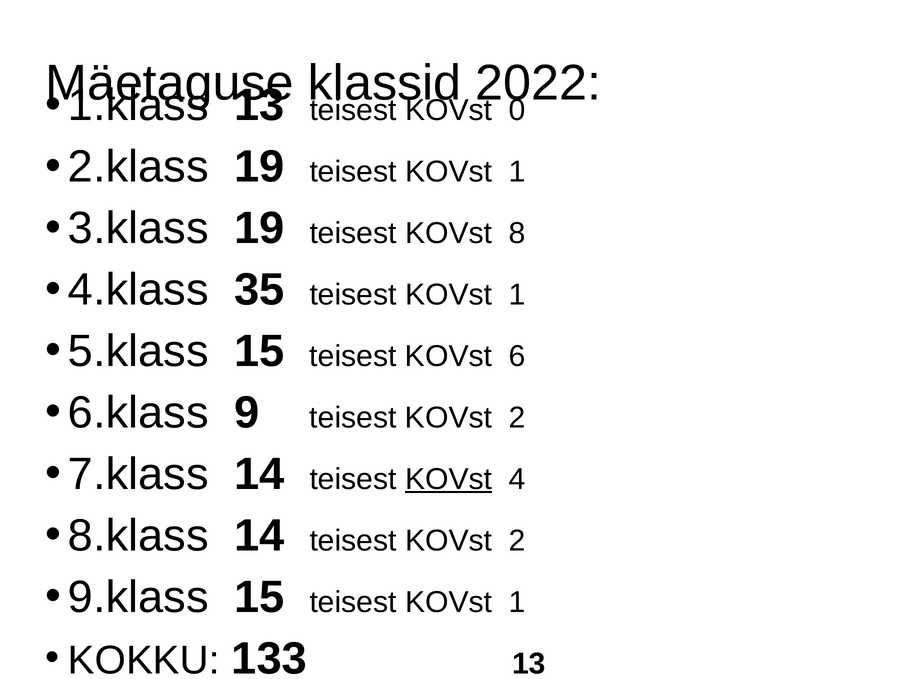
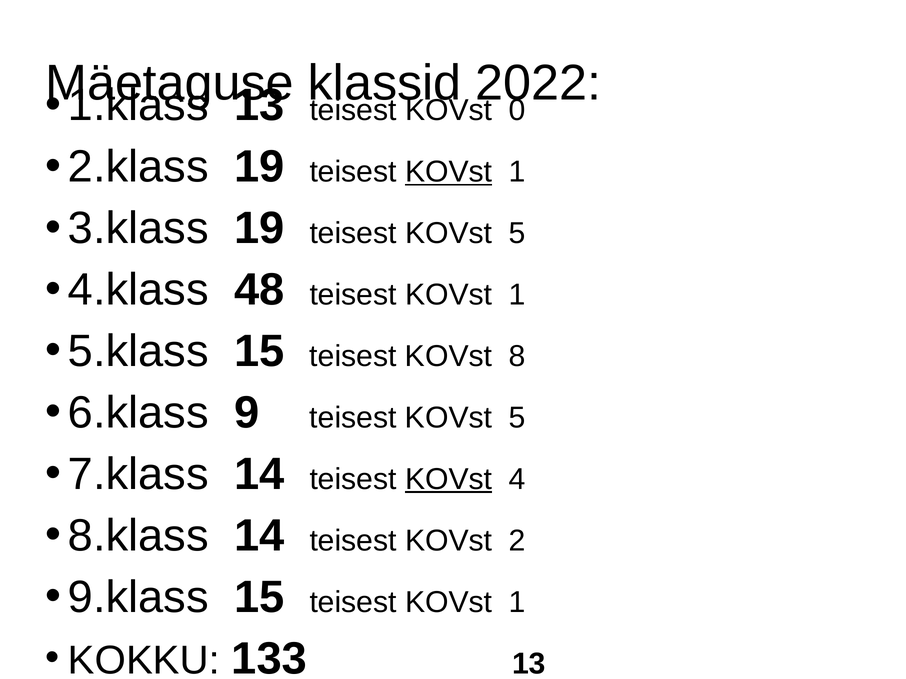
KOVst at (449, 172) underline: none -> present
19 teisest KOVst 8: 8 -> 5
35: 35 -> 48
6: 6 -> 8
9 teisest KOVst 2: 2 -> 5
